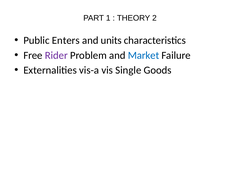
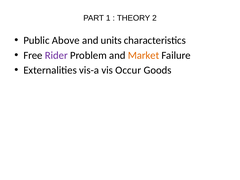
Enters: Enters -> Above
Market colour: blue -> orange
Single: Single -> Occur
